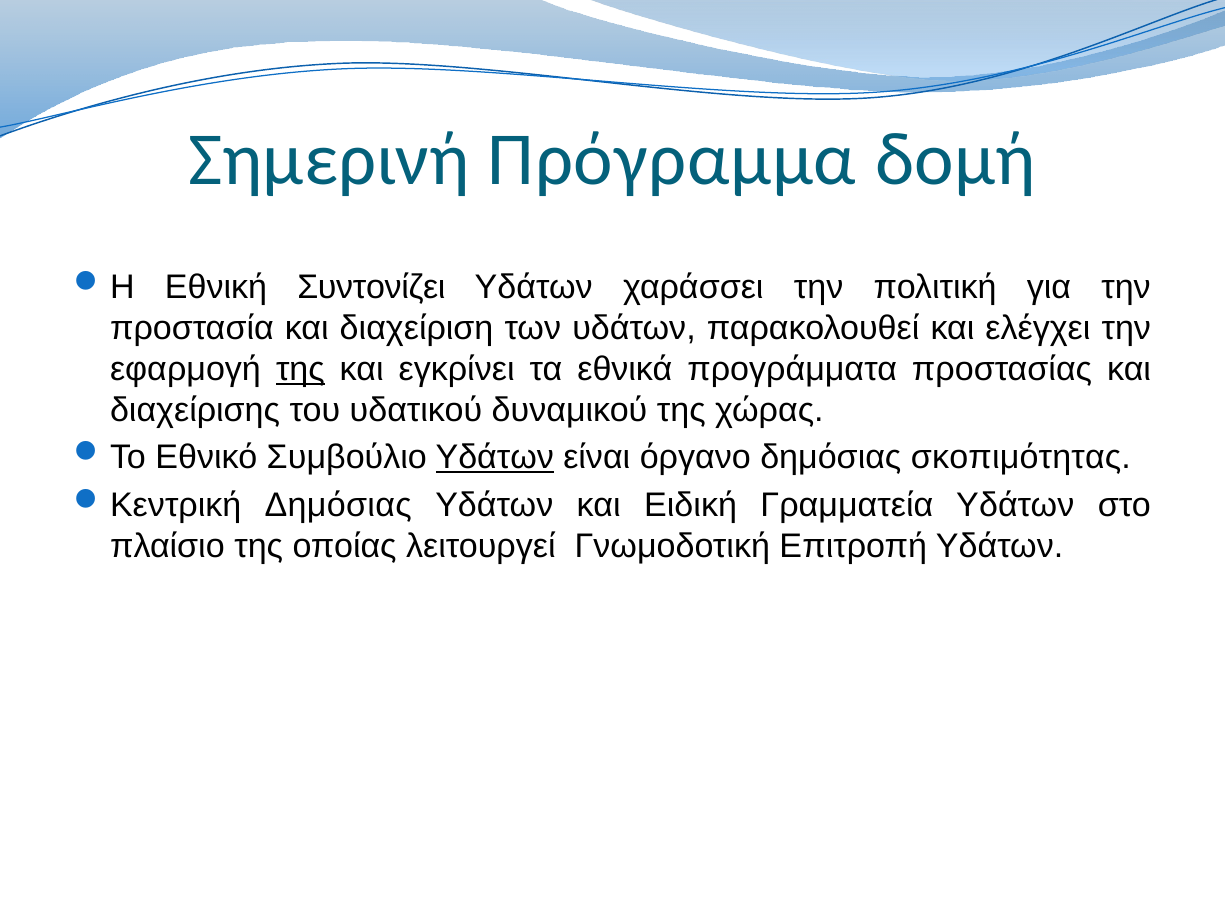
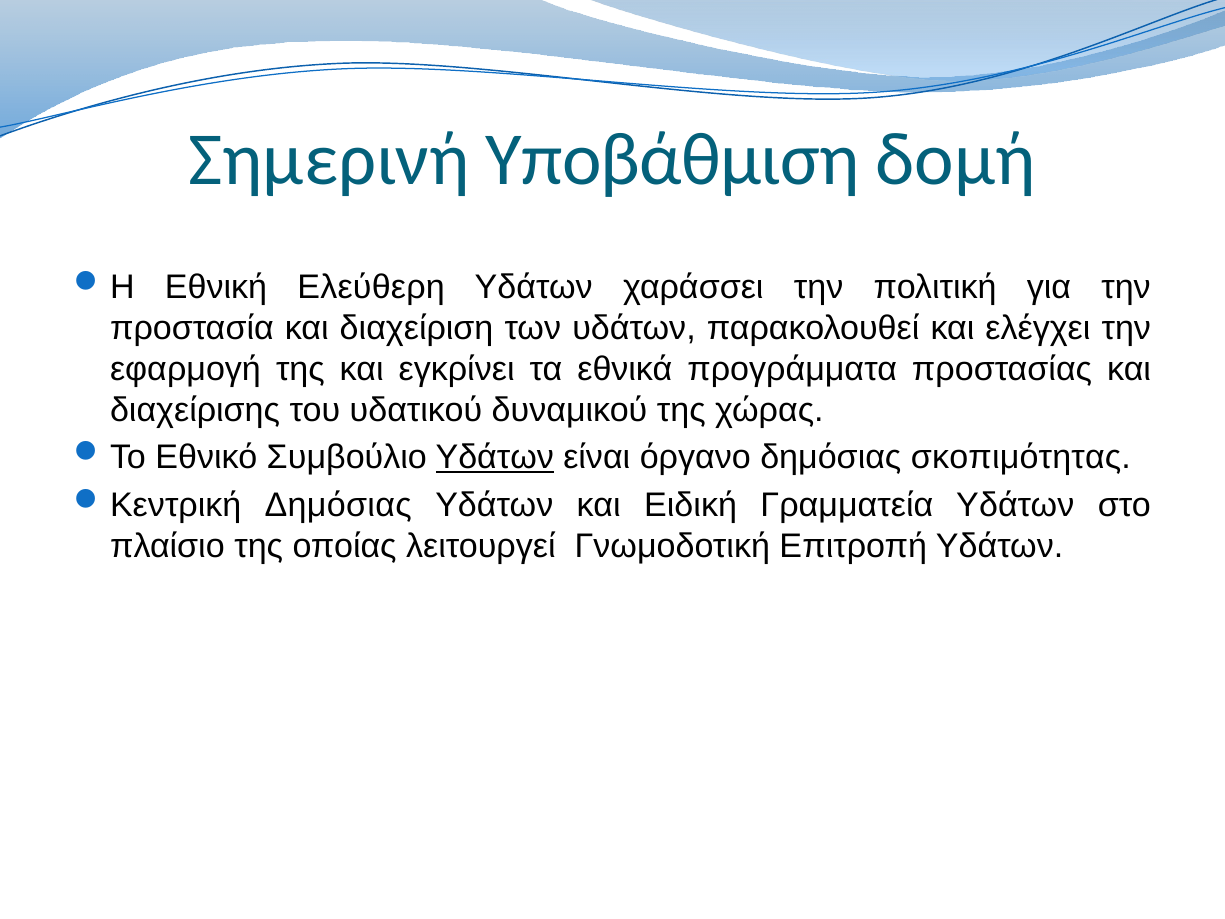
Πρόγραμμα: Πρόγραμμα -> Υποβάθμιση
Συντονίζει: Συντονίζει -> Ελεύθερη
της at (300, 369) underline: present -> none
